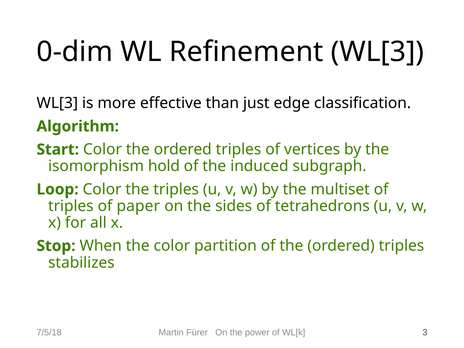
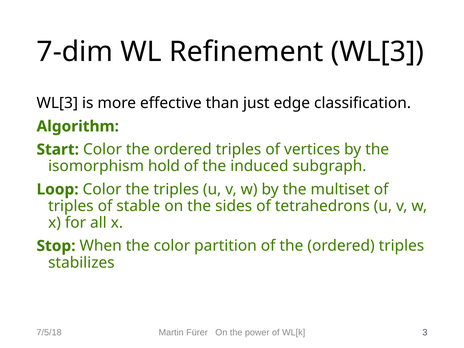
0-dim: 0-dim -> 7-dim
paper: paper -> stable
